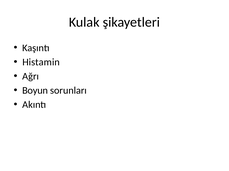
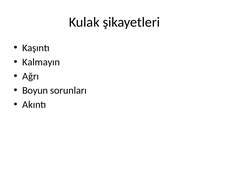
Histamin: Histamin -> Kalmayın
